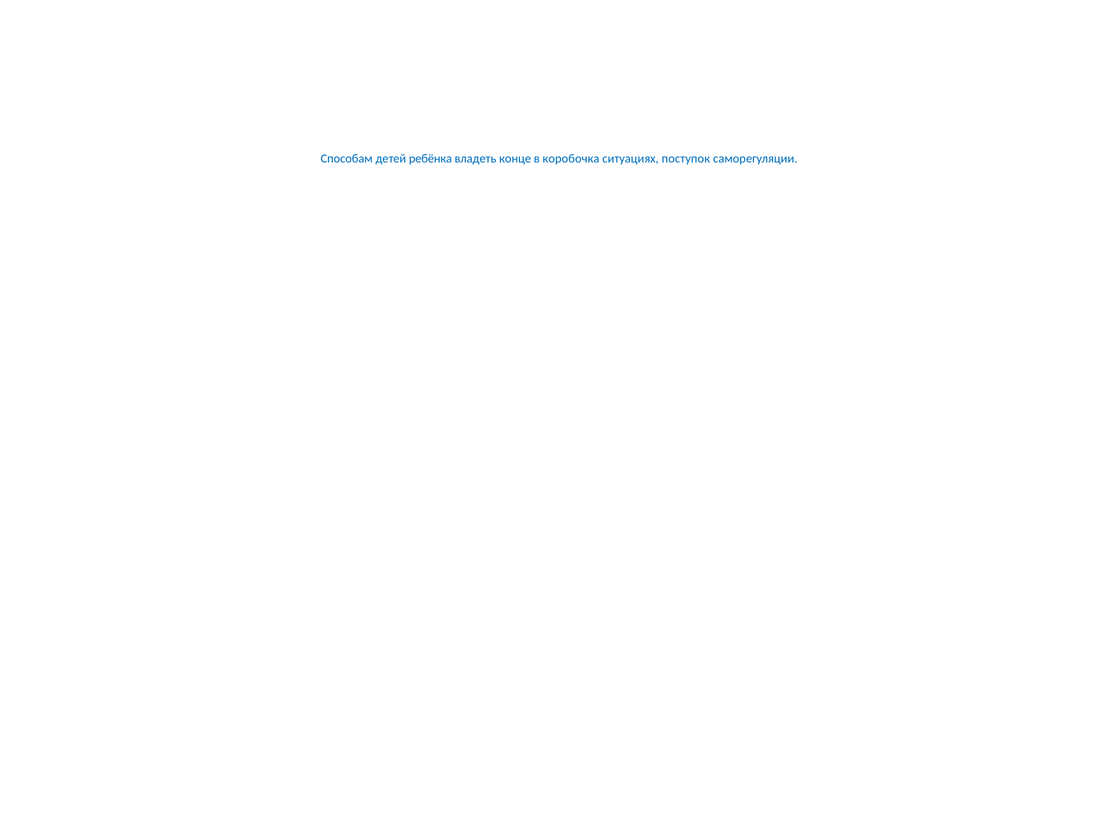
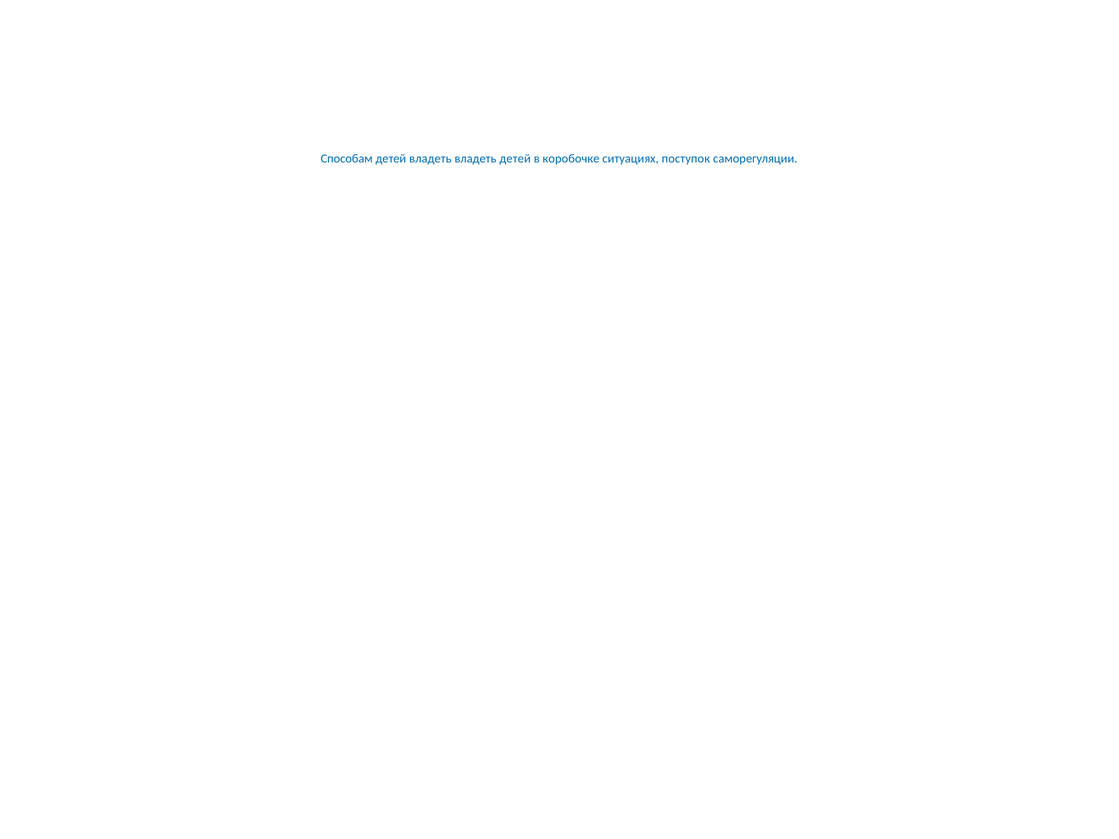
детей ребёнка: ребёнка -> владеть
владеть конце: конце -> детей
коробочка: коробочка -> коробочке
